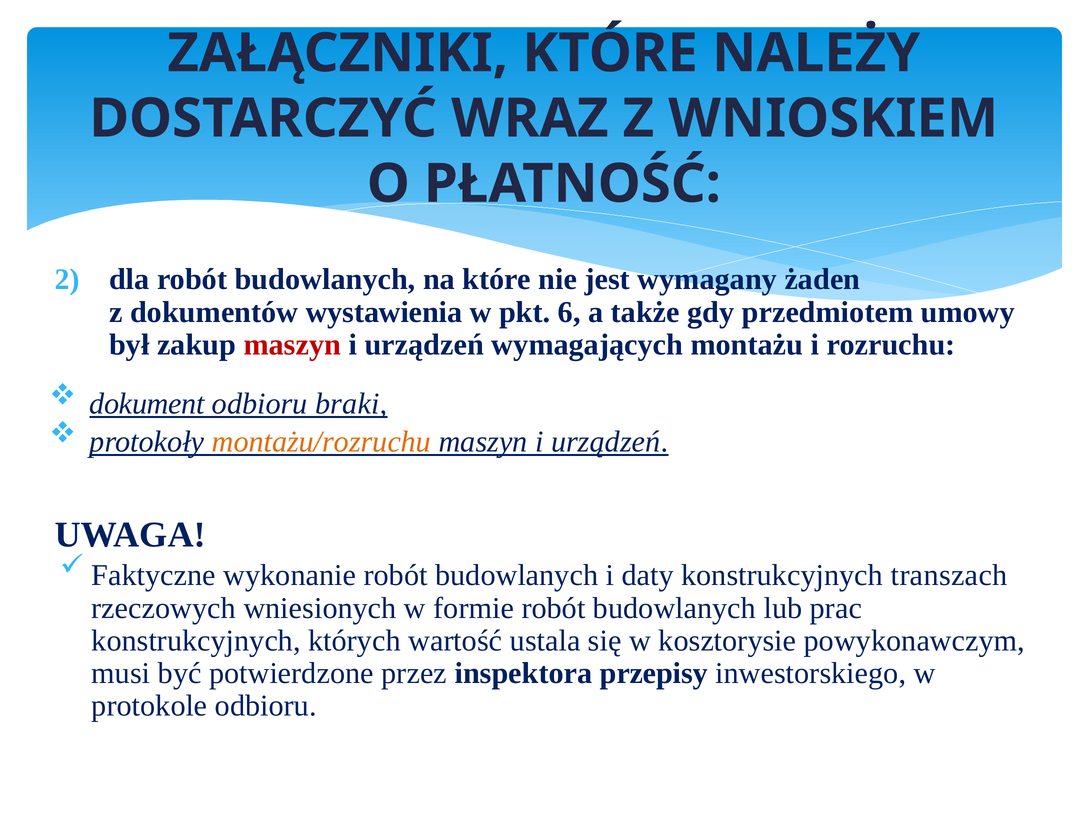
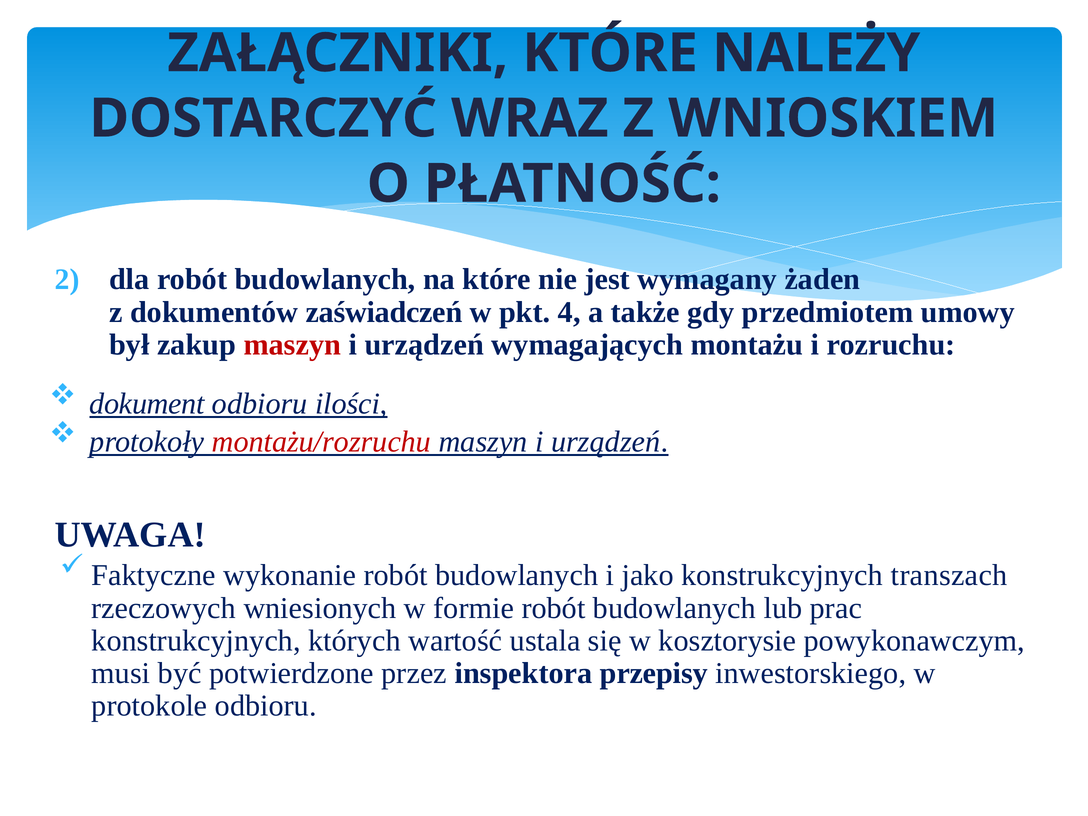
wystawienia: wystawienia -> zaświadczeń
6: 6 -> 4
braki: braki -> ilości
montażu/rozruchu colour: orange -> red
daty: daty -> jako
